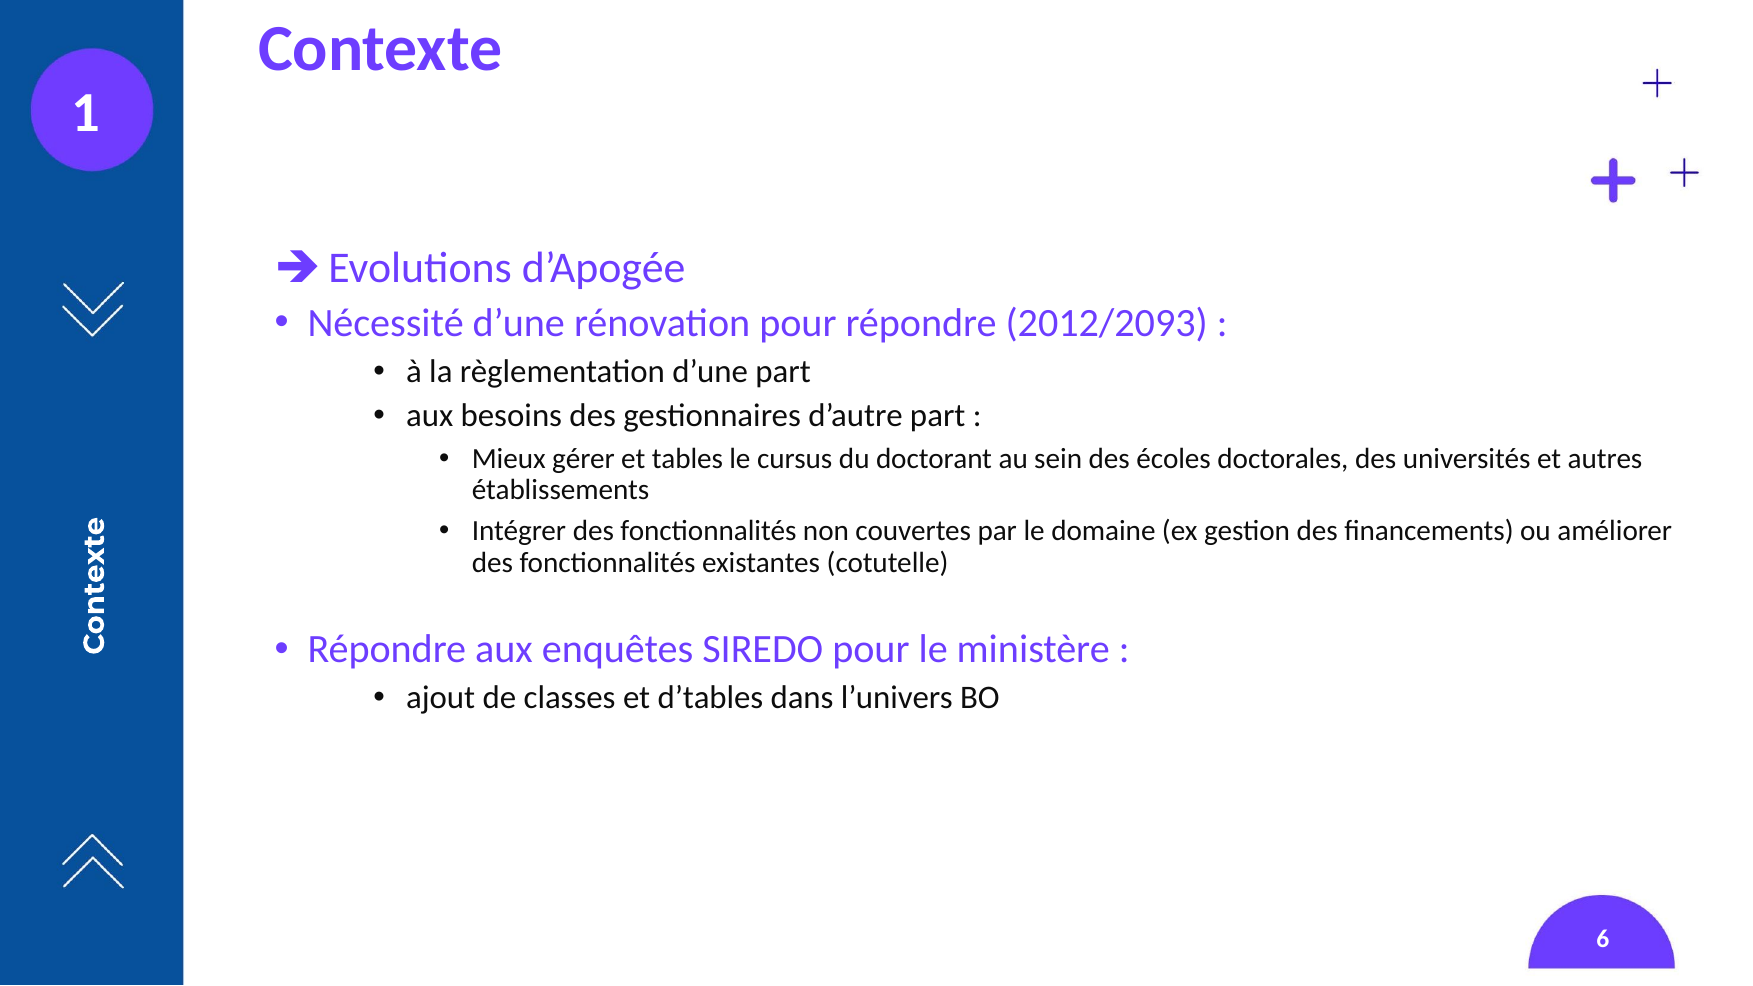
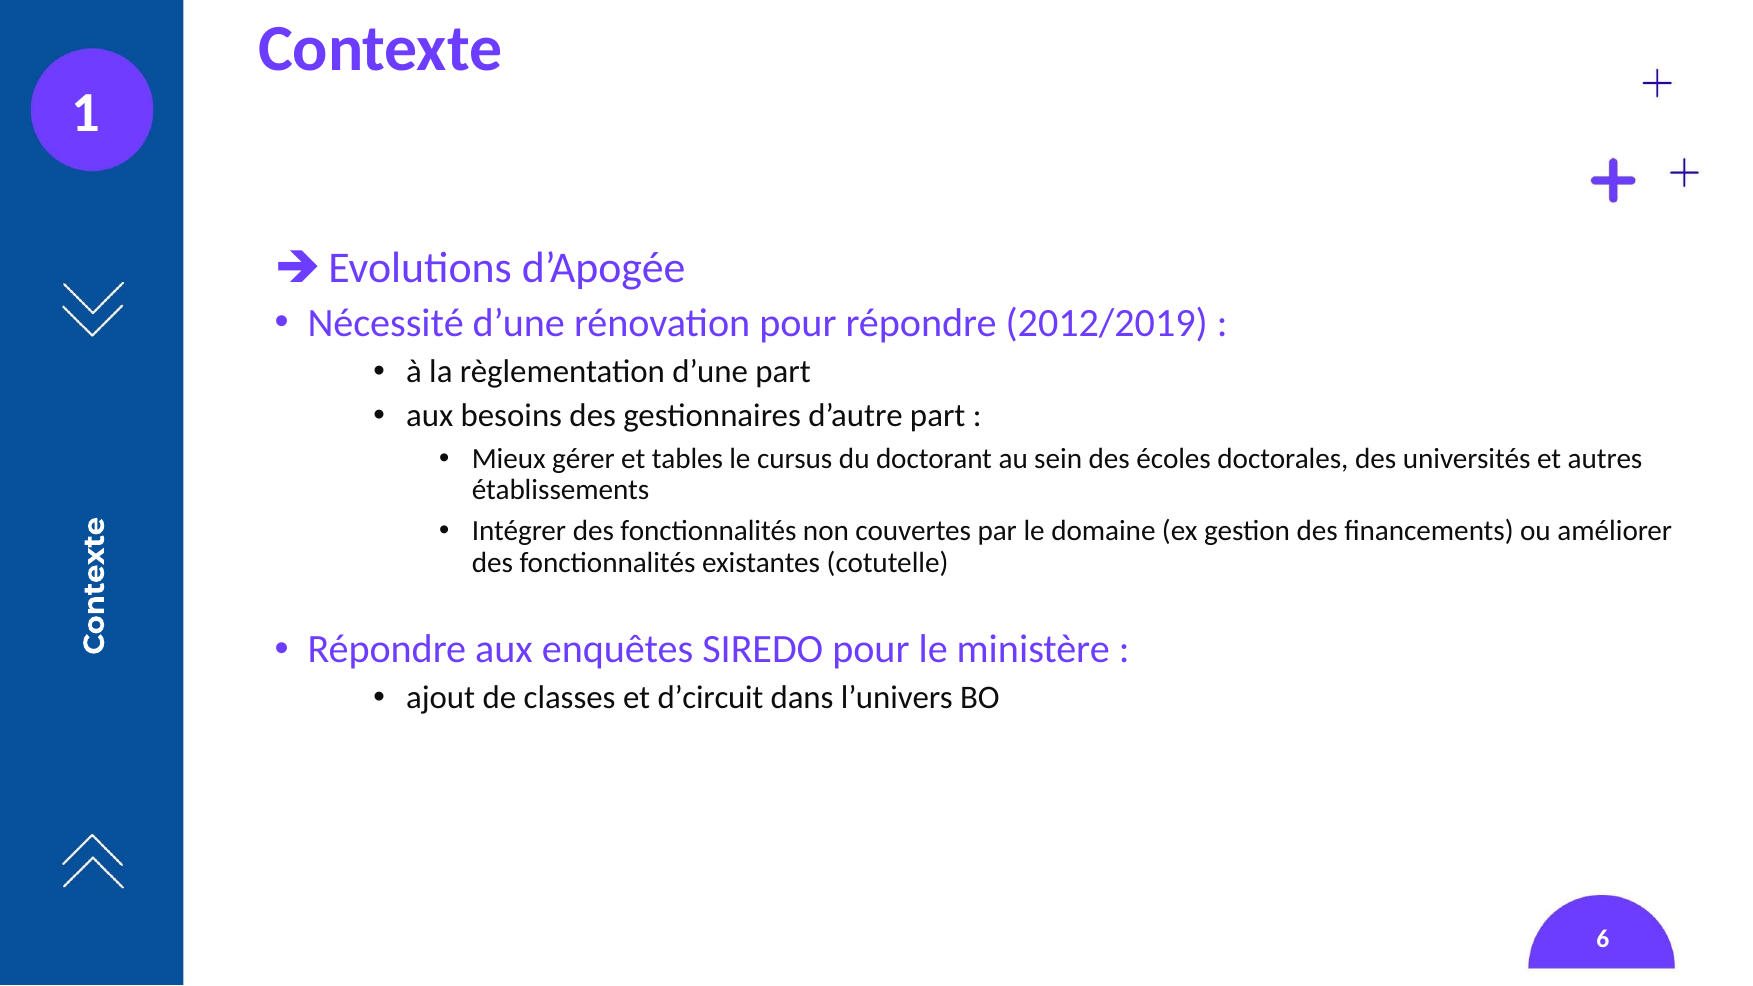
2012/2093: 2012/2093 -> 2012/2019
d’tables: d’tables -> d’circuit
